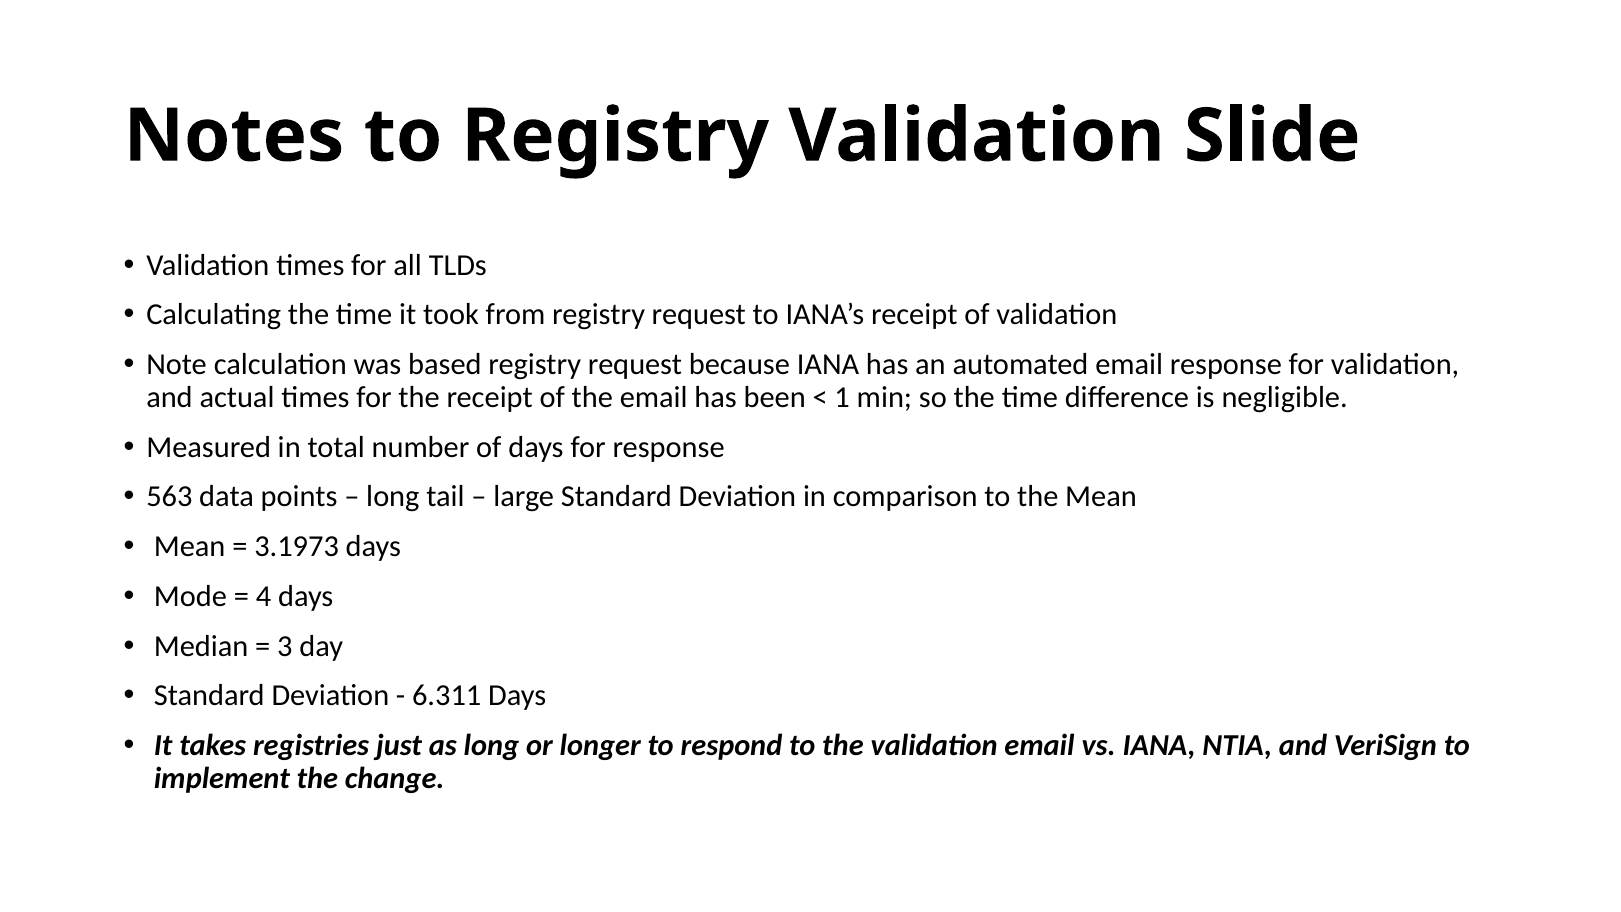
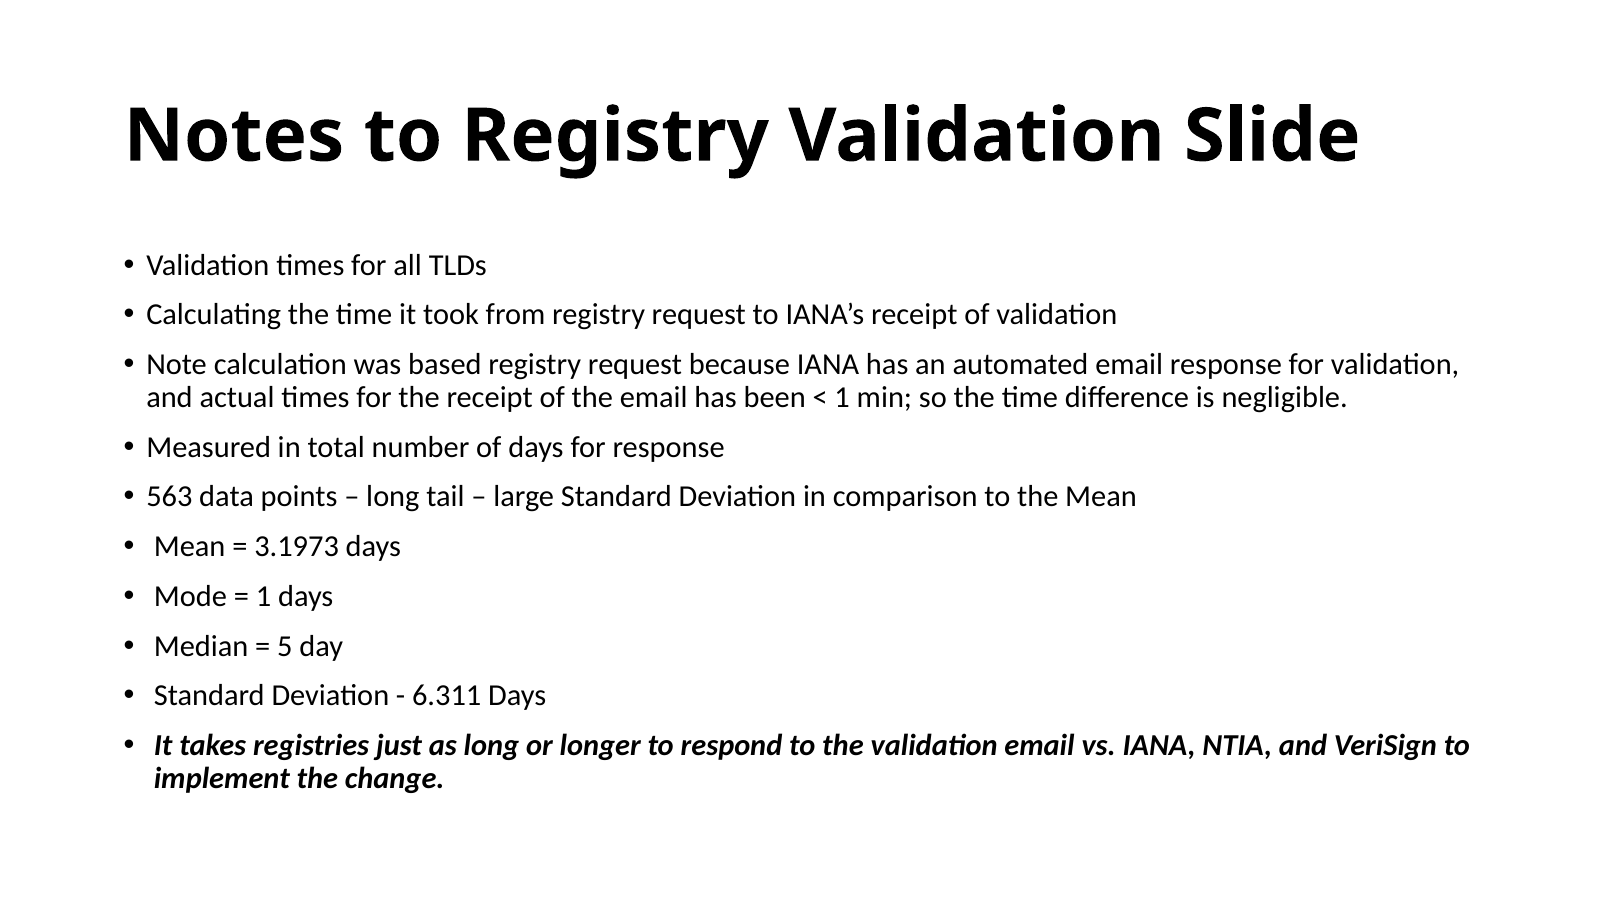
4 at (263, 596): 4 -> 1
3: 3 -> 5
